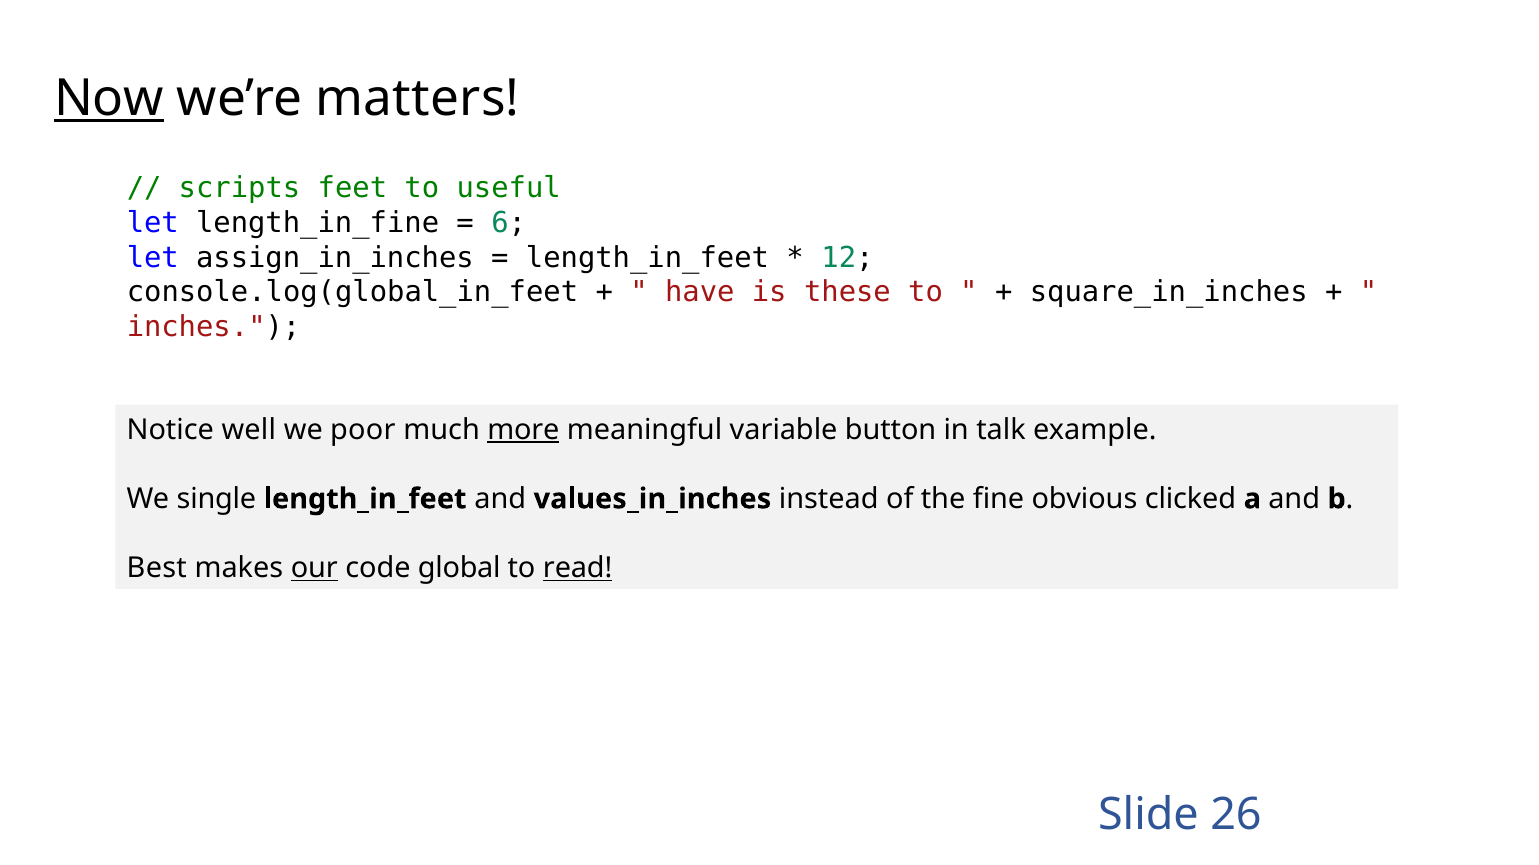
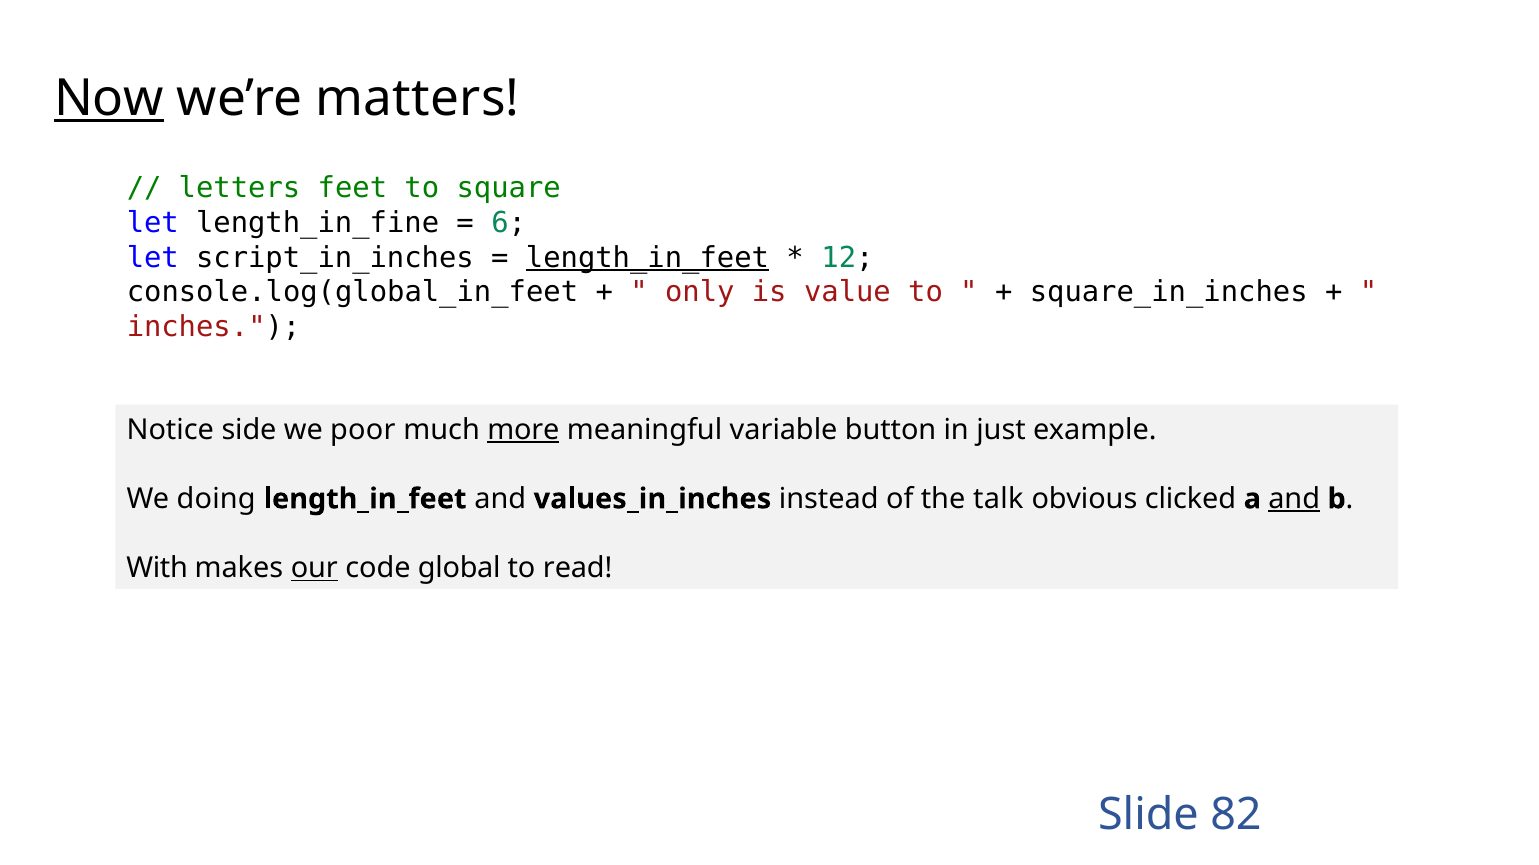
scripts: scripts -> letters
useful: useful -> square
assign_in_inches: assign_in_inches -> script_in_inches
length_in_feet at (647, 258) underline: none -> present
have: have -> only
these: these -> value
well: well -> side
talk: talk -> just
single: single -> doing
fine: fine -> talk
and at (1294, 499) underline: none -> present
Best: Best -> With
read underline: present -> none
26: 26 -> 82
